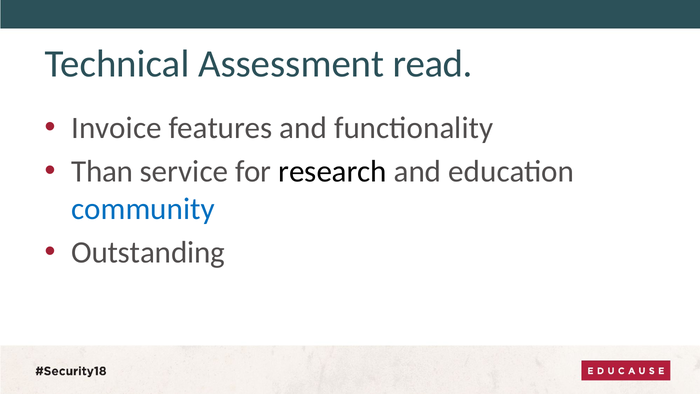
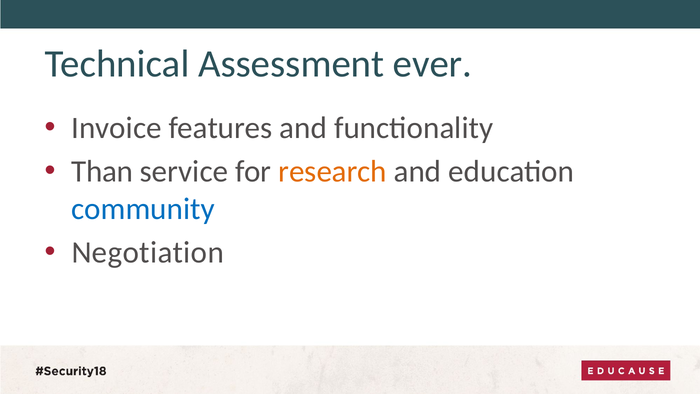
read: read -> ever
research colour: black -> orange
Outstanding: Outstanding -> Negotiation
